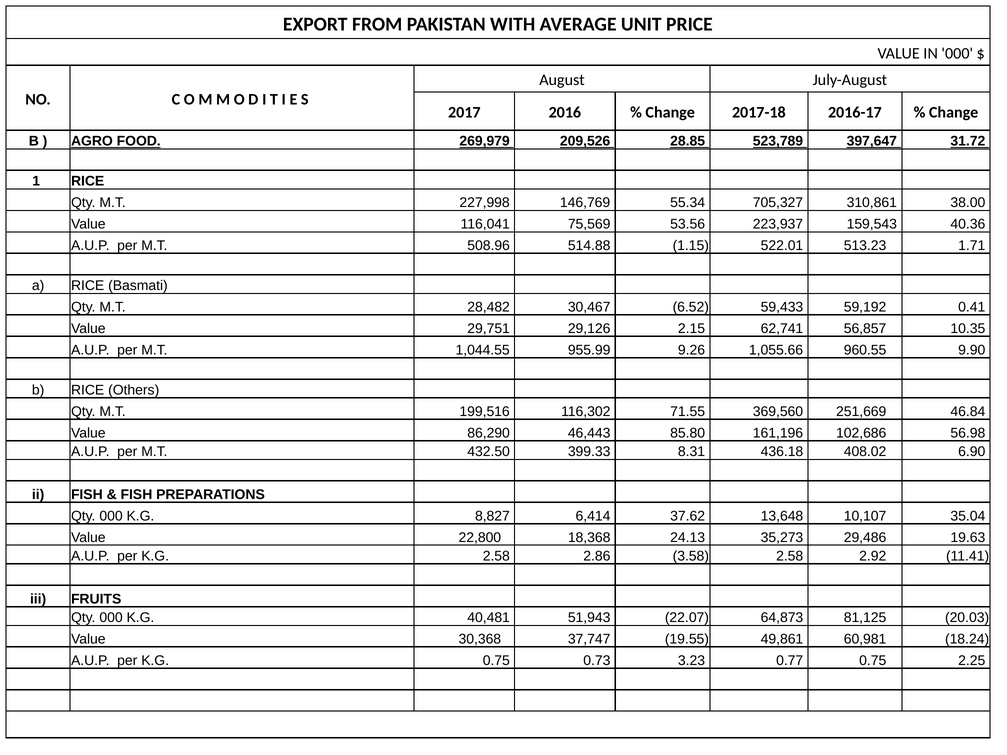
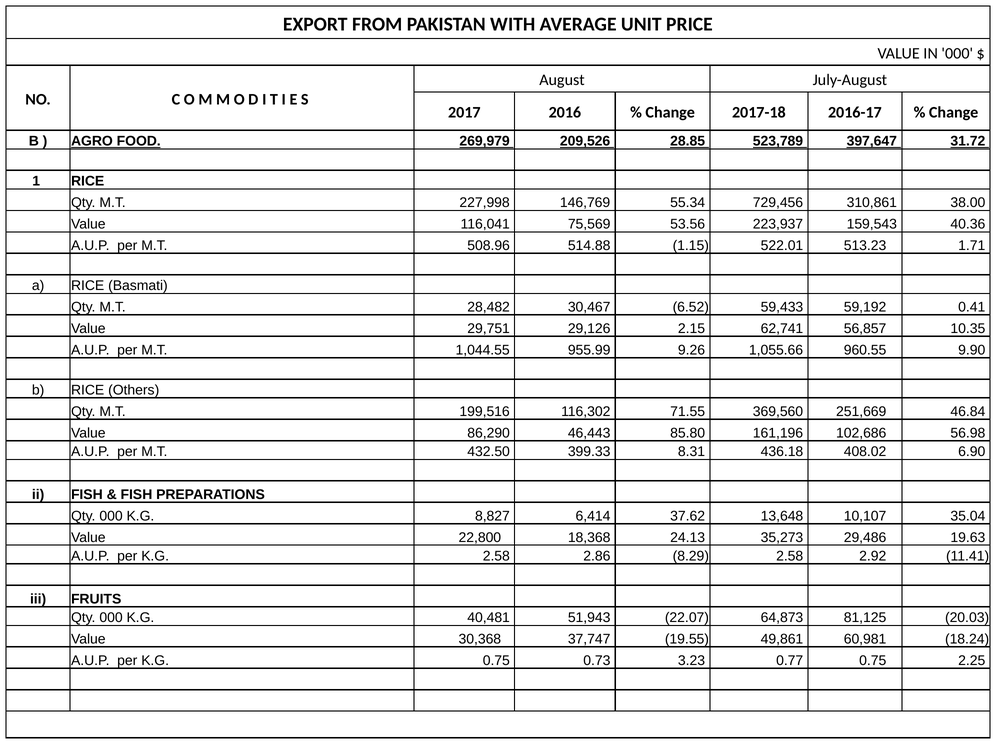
705,327: 705,327 -> 729,456
3.58: 3.58 -> 8.29
